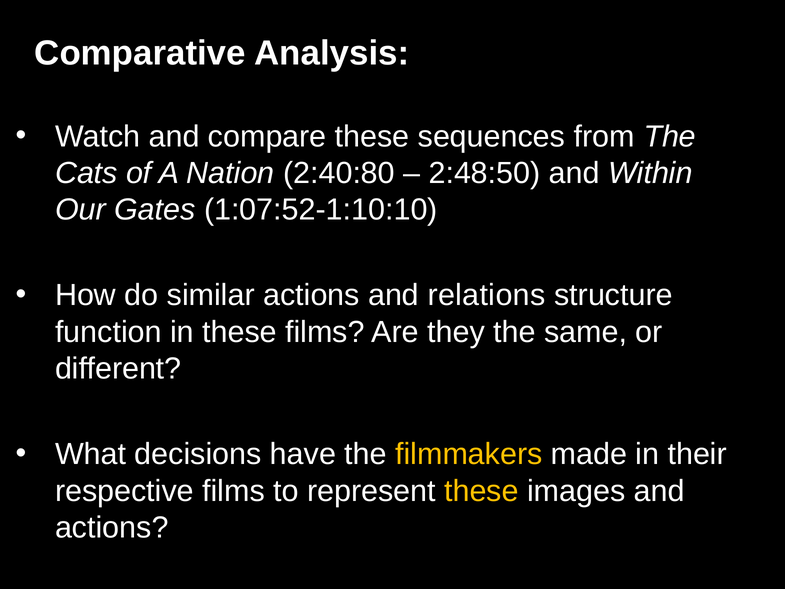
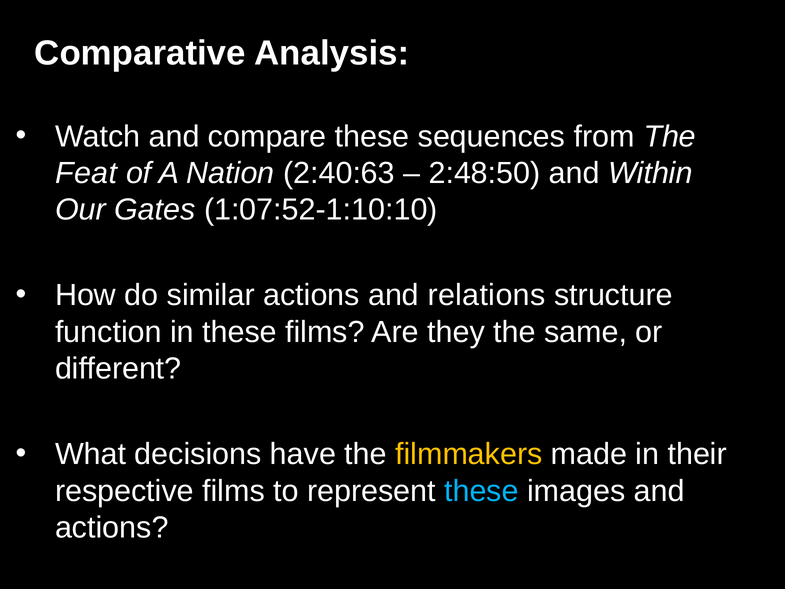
Cats: Cats -> Feat
2:40:80: 2:40:80 -> 2:40:63
these at (481, 491) colour: yellow -> light blue
